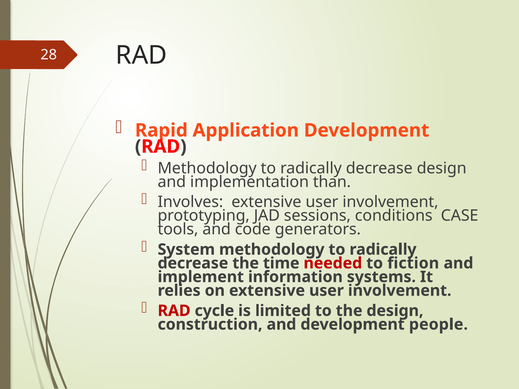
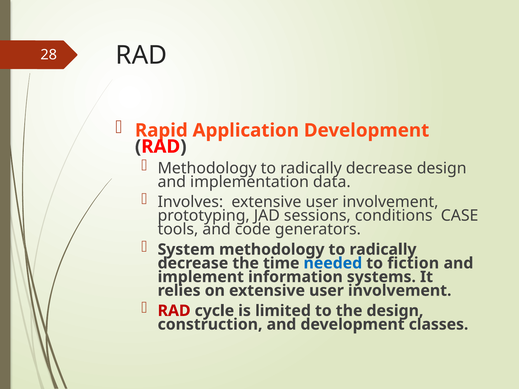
than: than -> data
needed colour: red -> blue
people: people -> classes
